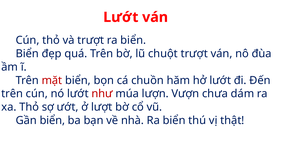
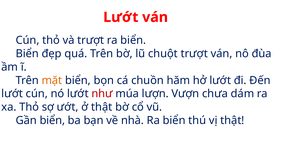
mặt colour: red -> orange
trên at (12, 93): trên -> lướt
ở lượt: lượt -> thật
